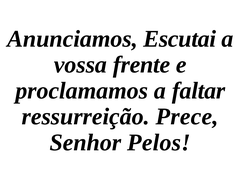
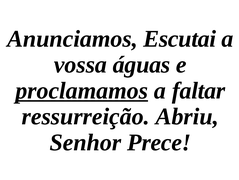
frente: frente -> águas
proclamamos underline: none -> present
Prece: Prece -> Abriu
Pelos: Pelos -> Prece
